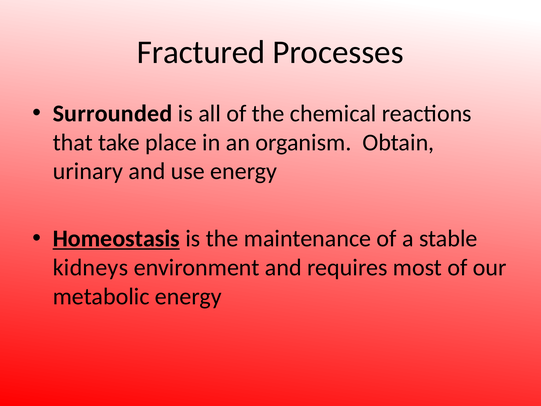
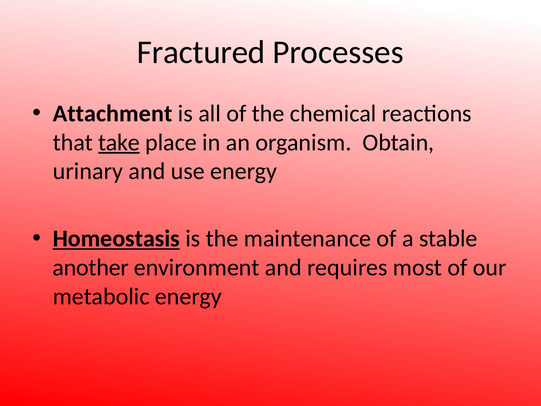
Surrounded: Surrounded -> Attachment
take underline: none -> present
kidneys: kidneys -> another
